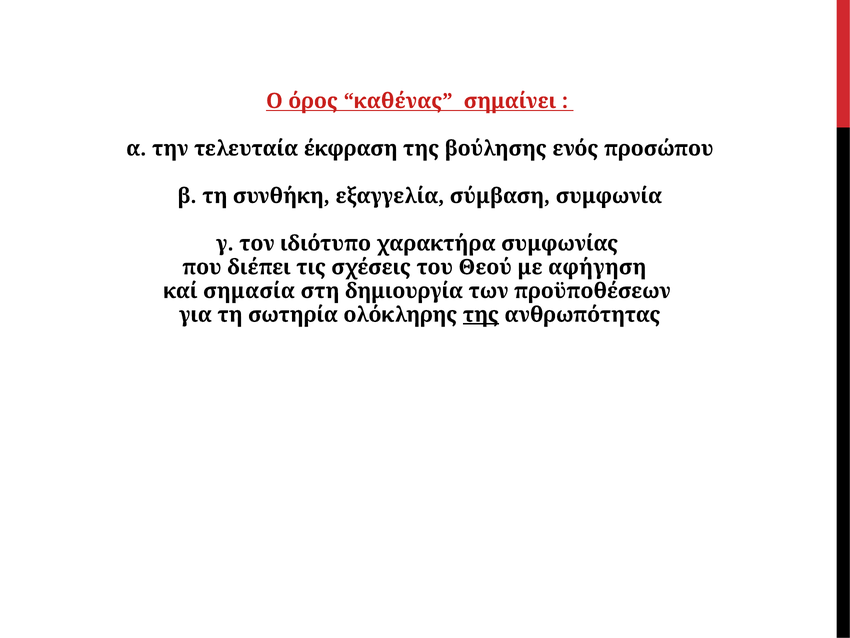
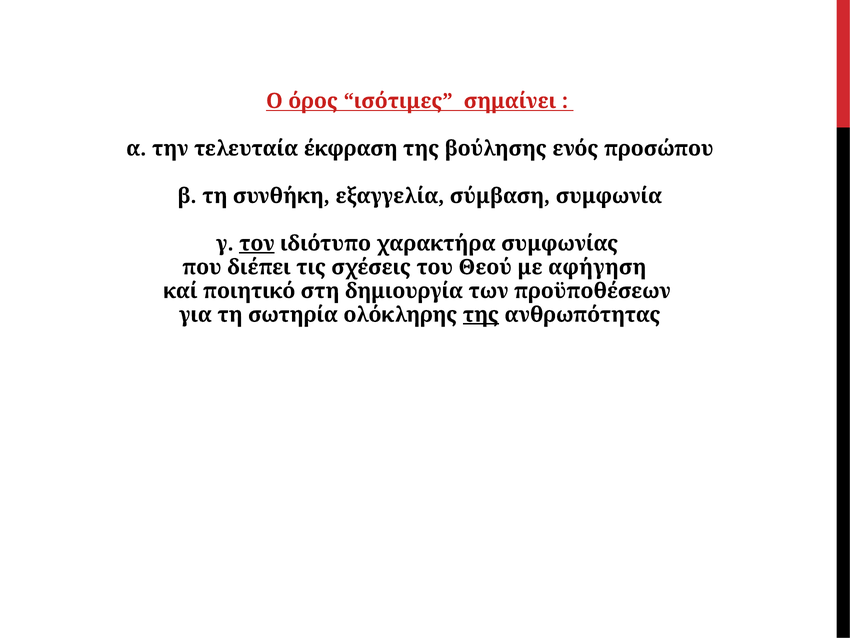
καθένας: καθένας -> ισότιμες
τον underline: none -> present
σημασία: σημασία -> ποιητικό
